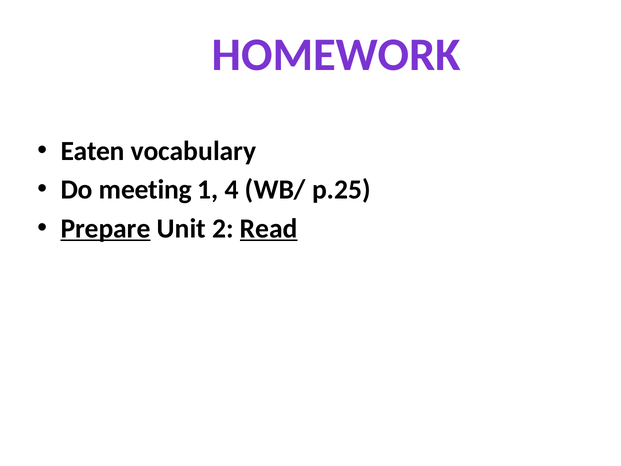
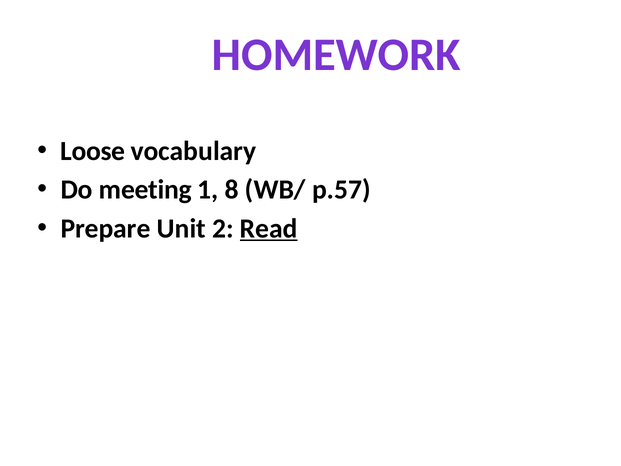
Eaten: Eaten -> Loose
4: 4 -> 8
p.25: p.25 -> p.57
Prepare underline: present -> none
